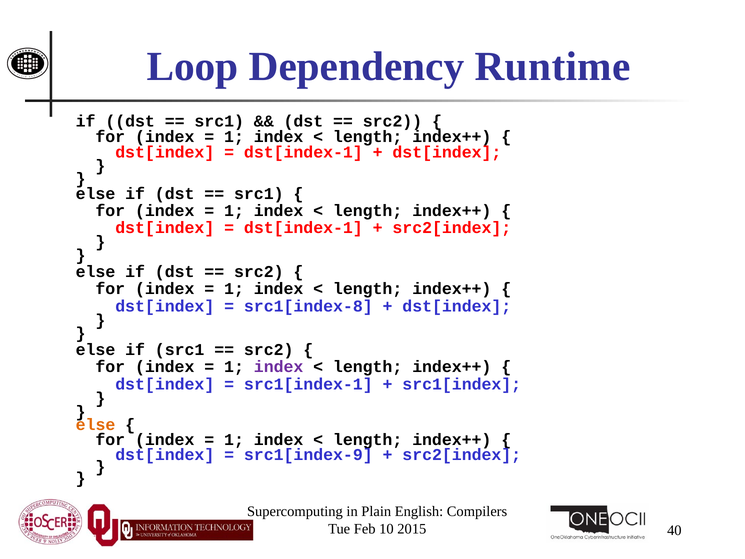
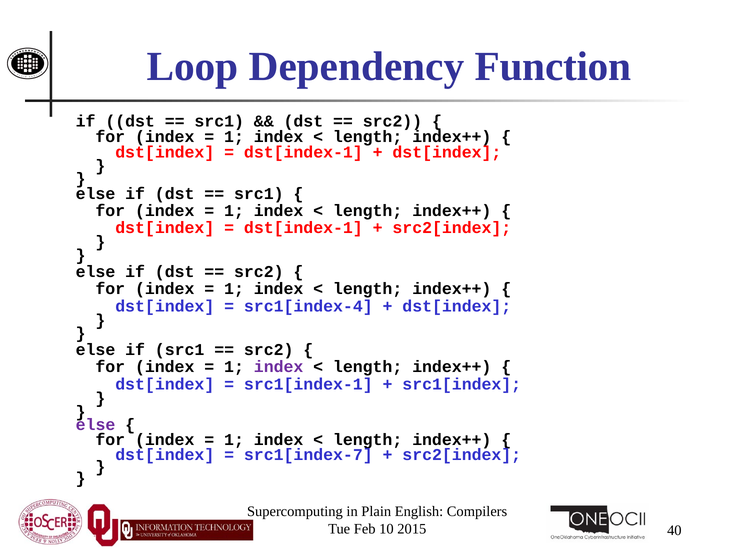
Runtime: Runtime -> Function
src1[index-8: src1[index-8 -> src1[index-4
else at (96, 425) colour: orange -> purple
src1[index-9: src1[index-9 -> src1[index-7
